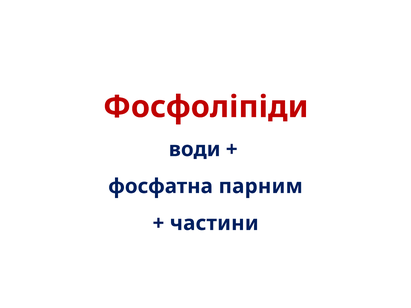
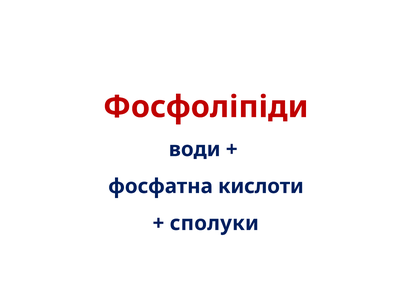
парним: парним -> кислоти
частини: частини -> сполуки
